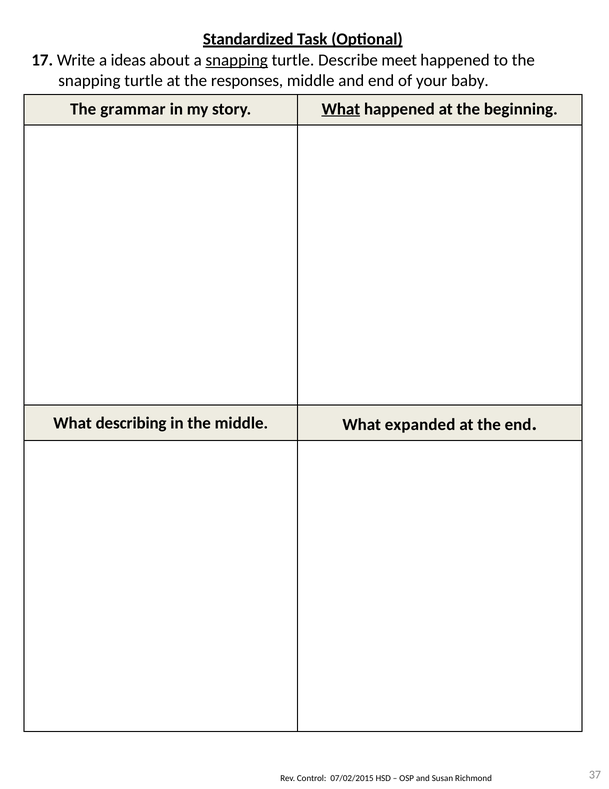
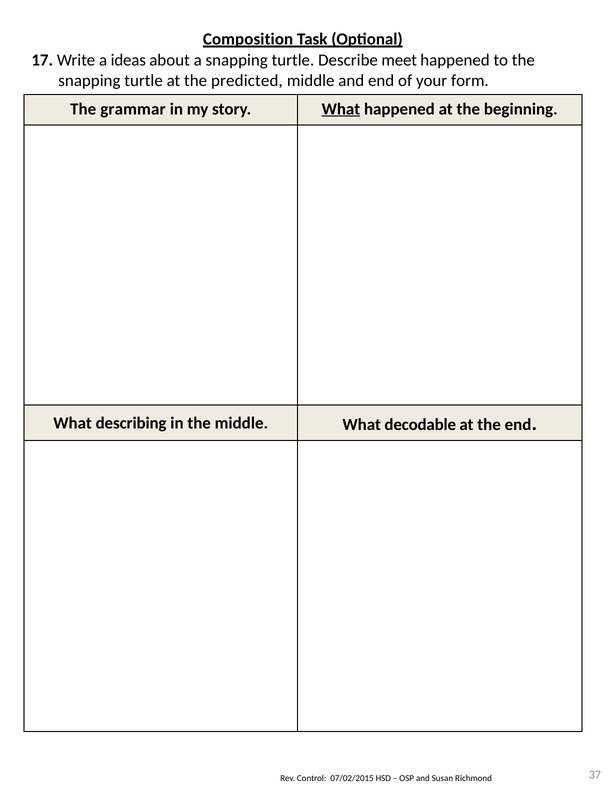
Standardized: Standardized -> Composition
snapping at (237, 60) underline: present -> none
responses: responses -> predicted
baby: baby -> form
expanded: expanded -> decodable
